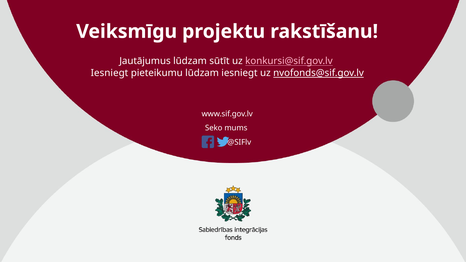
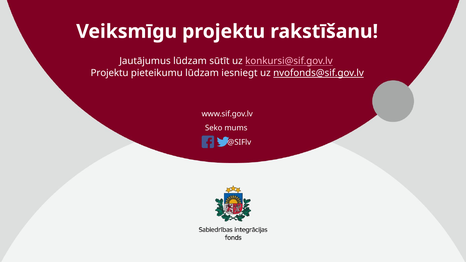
Iesniegt at (109, 73): Iesniegt -> Projektu
